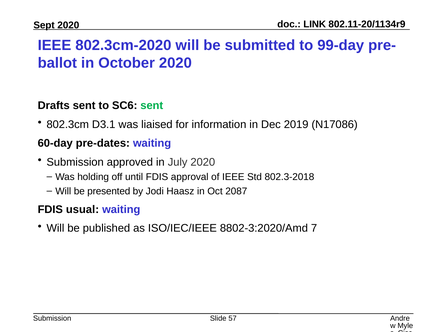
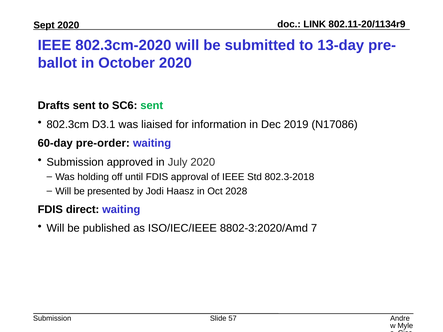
99-day: 99-day -> 13-day
pre-dates: pre-dates -> pre-order
2087: 2087 -> 2028
usual: usual -> direct
